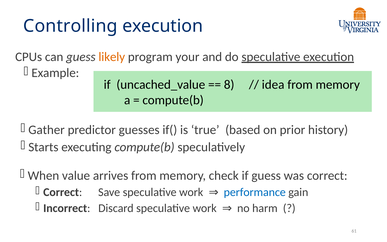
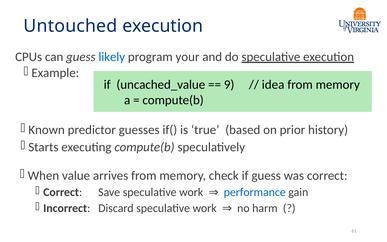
Controlling: Controlling -> Untouched
likely colour: orange -> blue
8: 8 -> 9
Gather: Gather -> Known
